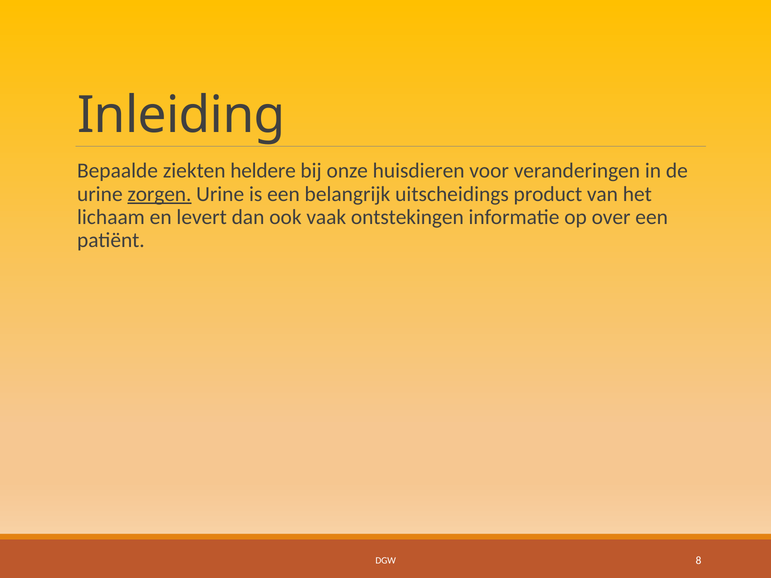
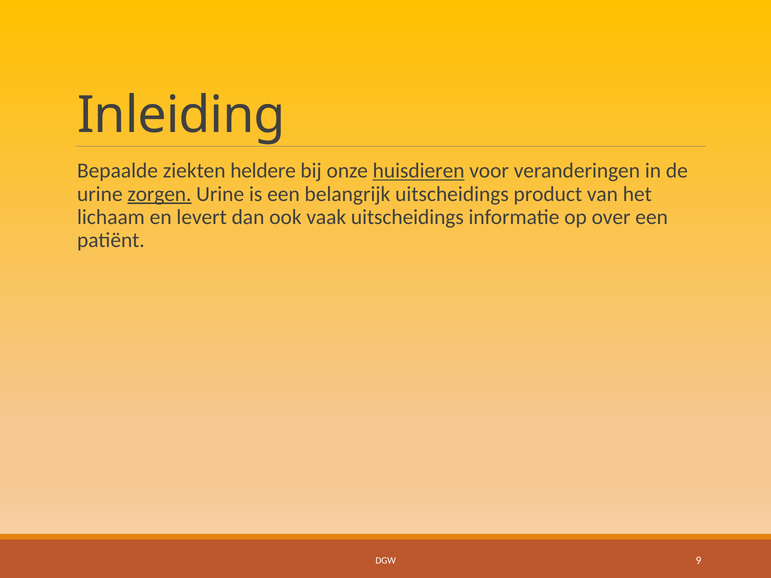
huisdieren underline: none -> present
vaak ontstekingen: ontstekingen -> uitscheidings
8: 8 -> 9
